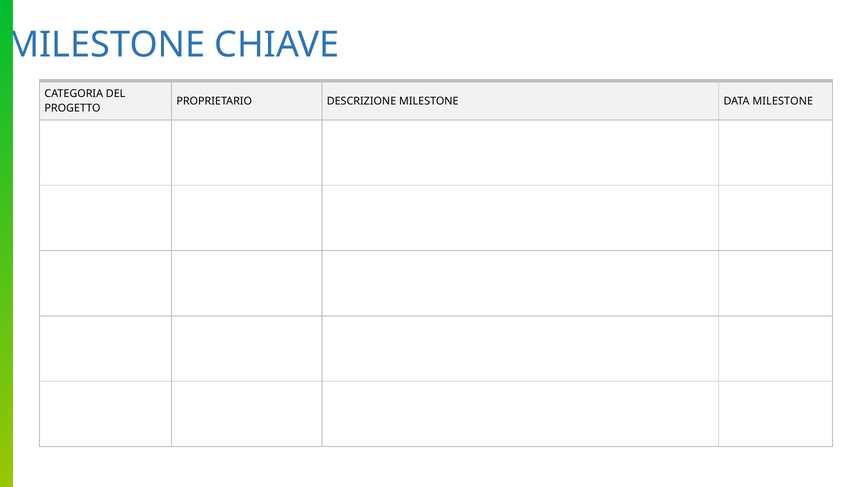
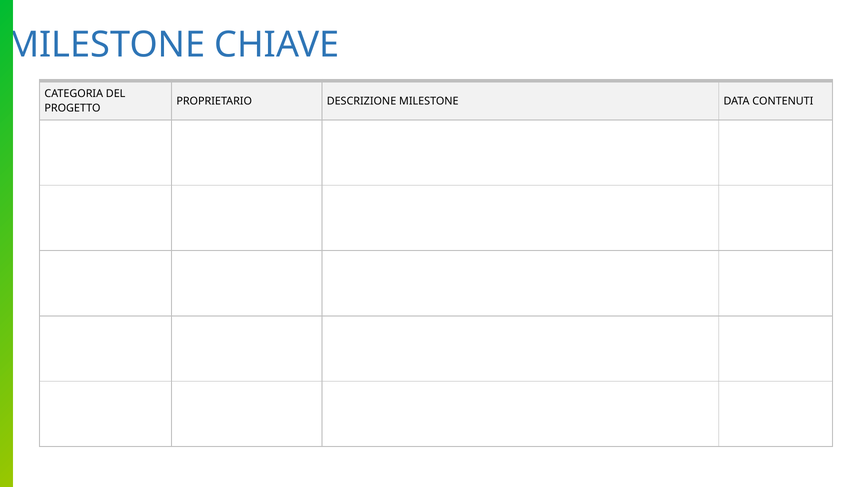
DATA MILESTONE: MILESTONE -> CONTENUTI
